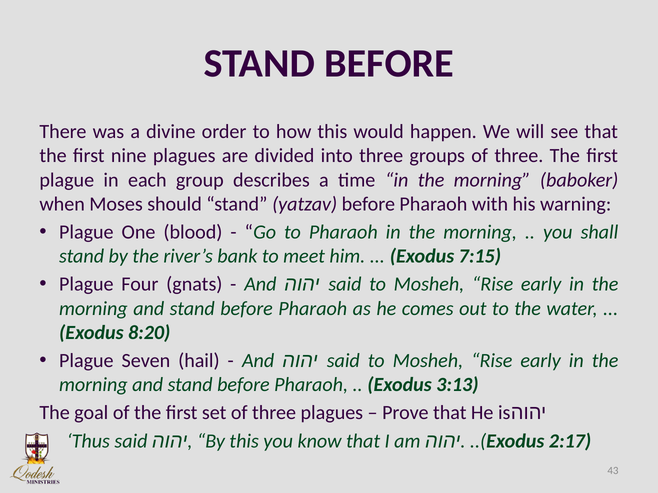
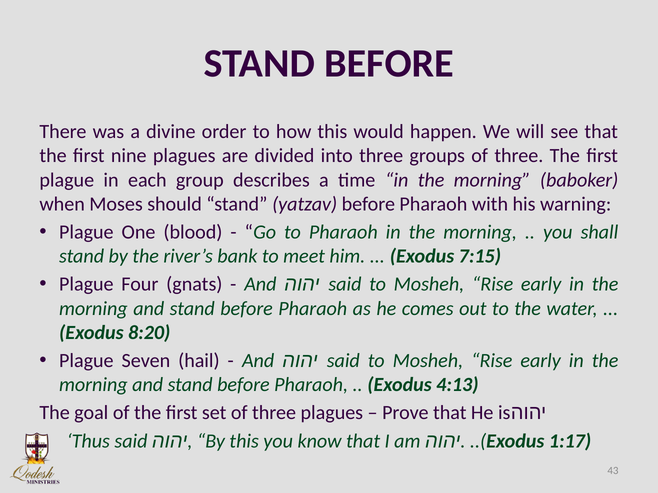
3:13: 3:13 -> 4:13
2:17: 2:17 -> 1:17
